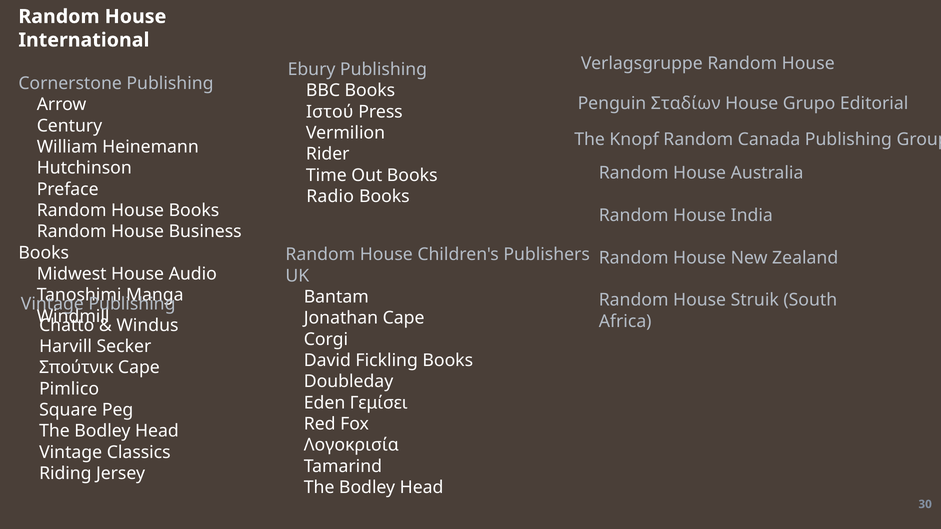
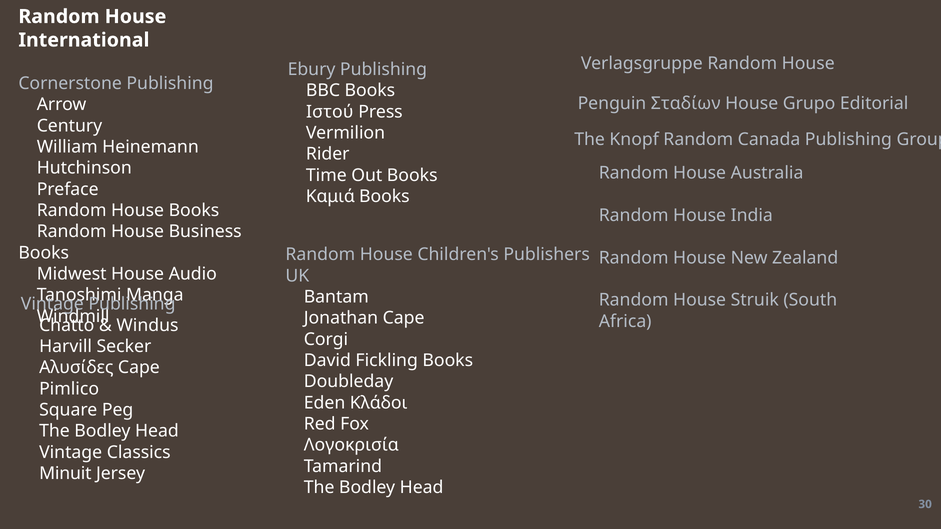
Radio: Radio -> Καμιά
Σπούτνικ: Σπούτνικ -> Αλυσίδες
Γεμίσει: Γεμίσει -> Κλάδοι
Riding: Riding -> Minuit
